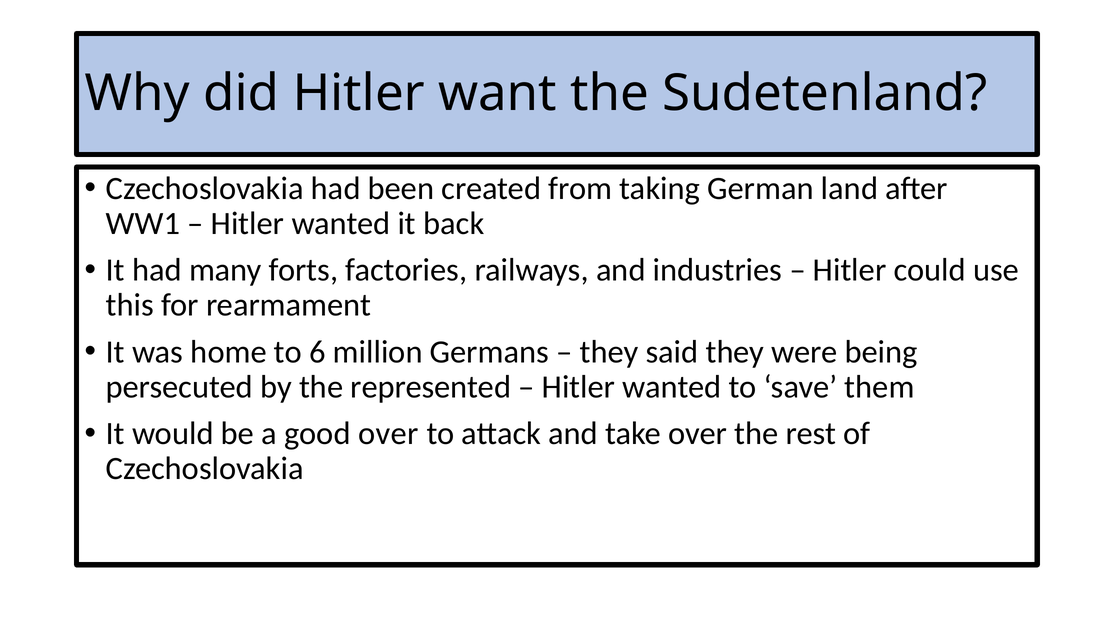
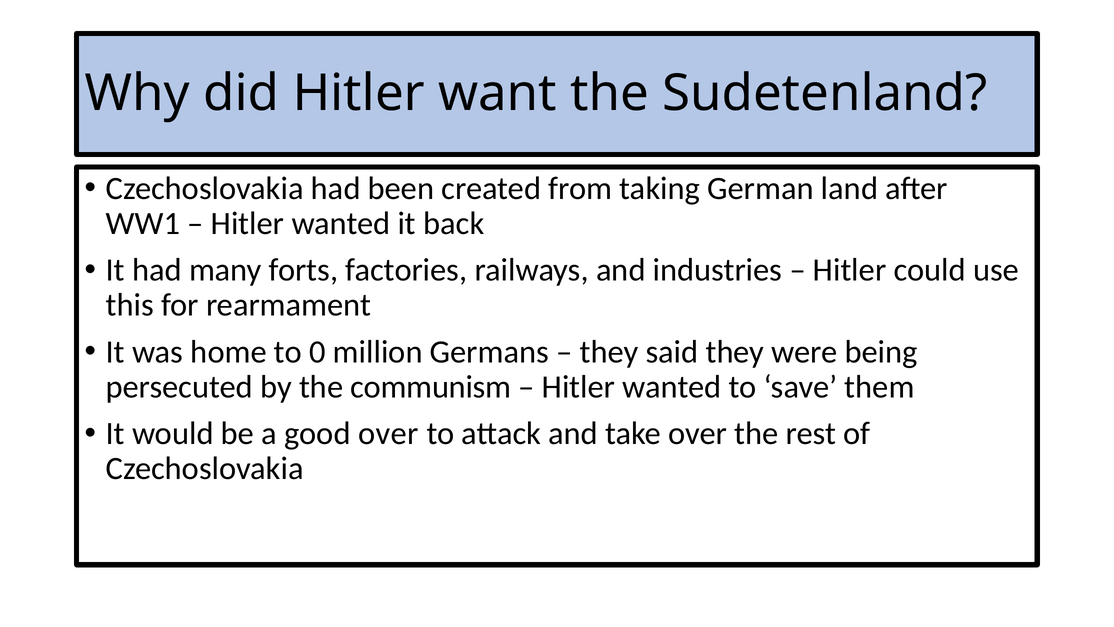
6: 6 -> 0
represented: represented -> communism
